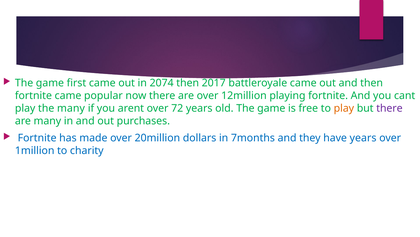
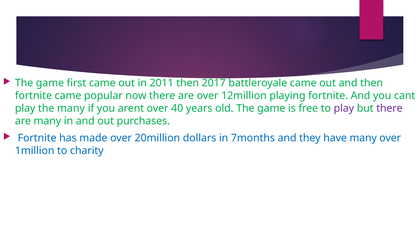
2074: 2074 -> 2011
72: 72 -> 40
play at (344, 108) colour: orange -> purple
have years: years -> many
